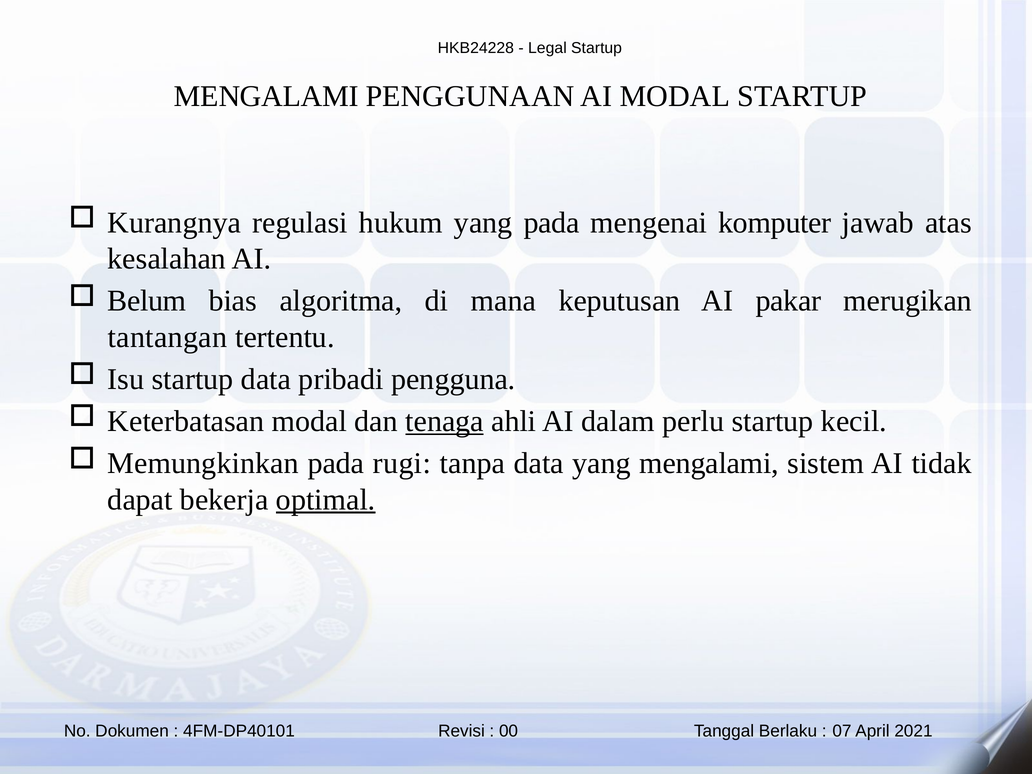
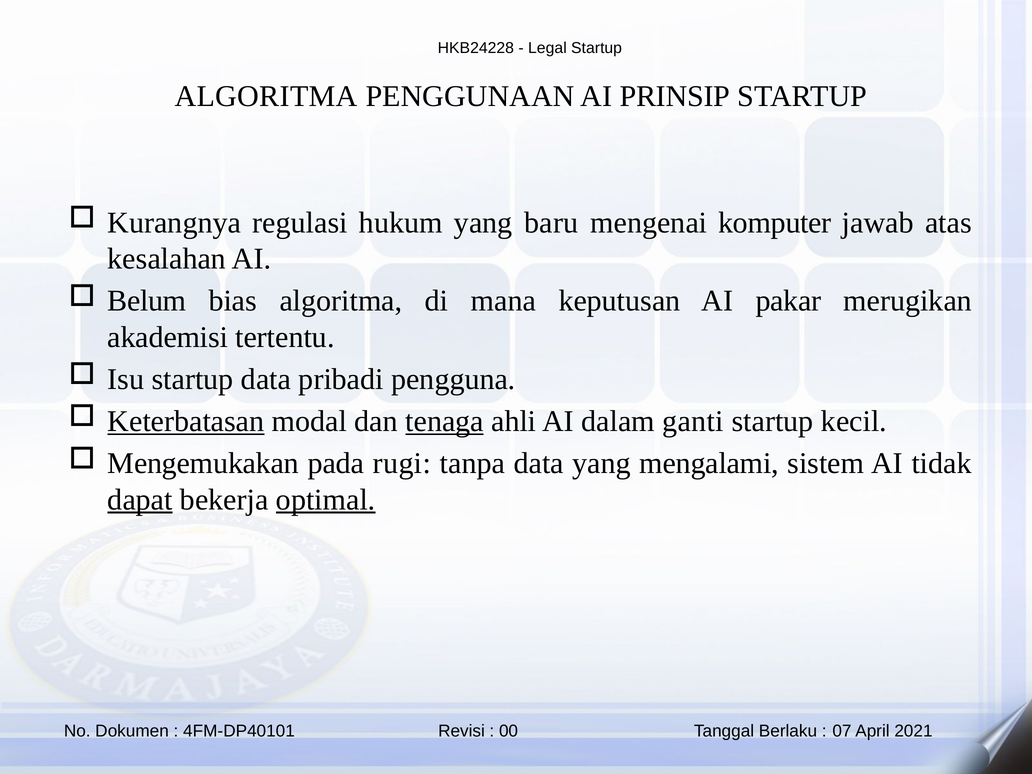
MENGALAMI at (266, 96): MENGALAMI -> ALGORITMA
AI MODAL: MODAL -> PRINSIP
yang pada: pada -> baru
tantangan: tantangan -> akademisi
Keterbatasan underline: none -> present
perlu: perlu -> ganti
Memungkinkan: Memungkinkan -> Mengemukakan
dapat underline: none -> present
